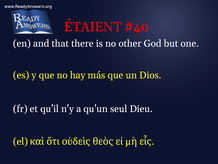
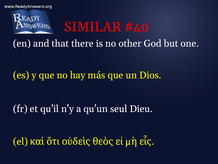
ÉTAIENT: ÉTAIENT -> SIMILAR
